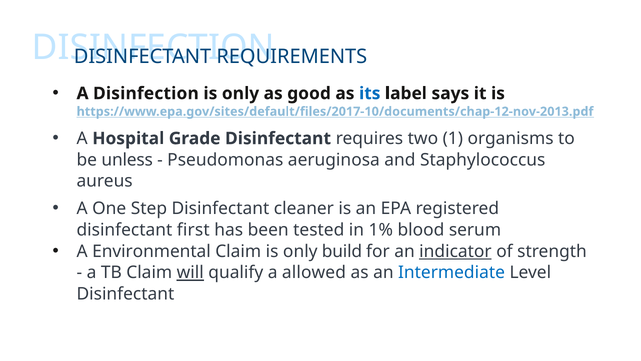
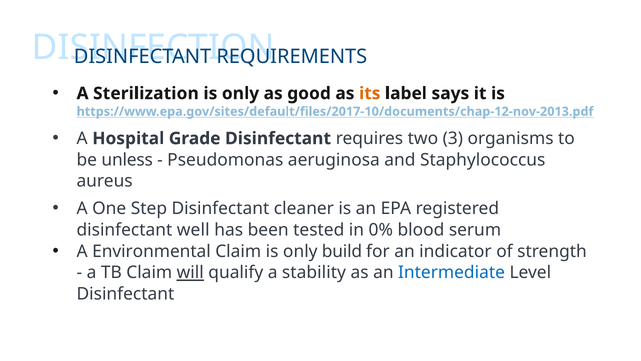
A Disinfection: Disinfection -> Sterilization
its colour: blue -> orange
1: 1 -> 3
first: first -> well
1%: 1% -> 0%
indicator underline: present -> none
allowed: allowed -> stability
